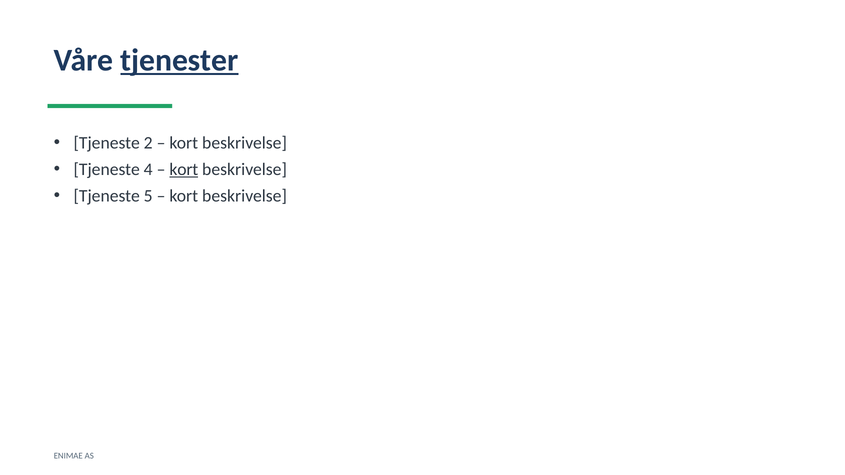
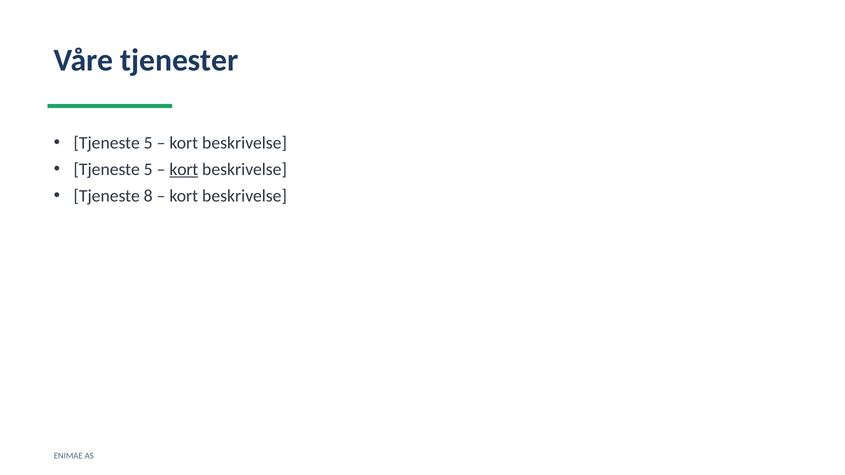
tjenester underline: present -> none
2 at (148, 143): 2 -> 5
4 at (148, 170): 4 -> 5
5: 5 -> 8
